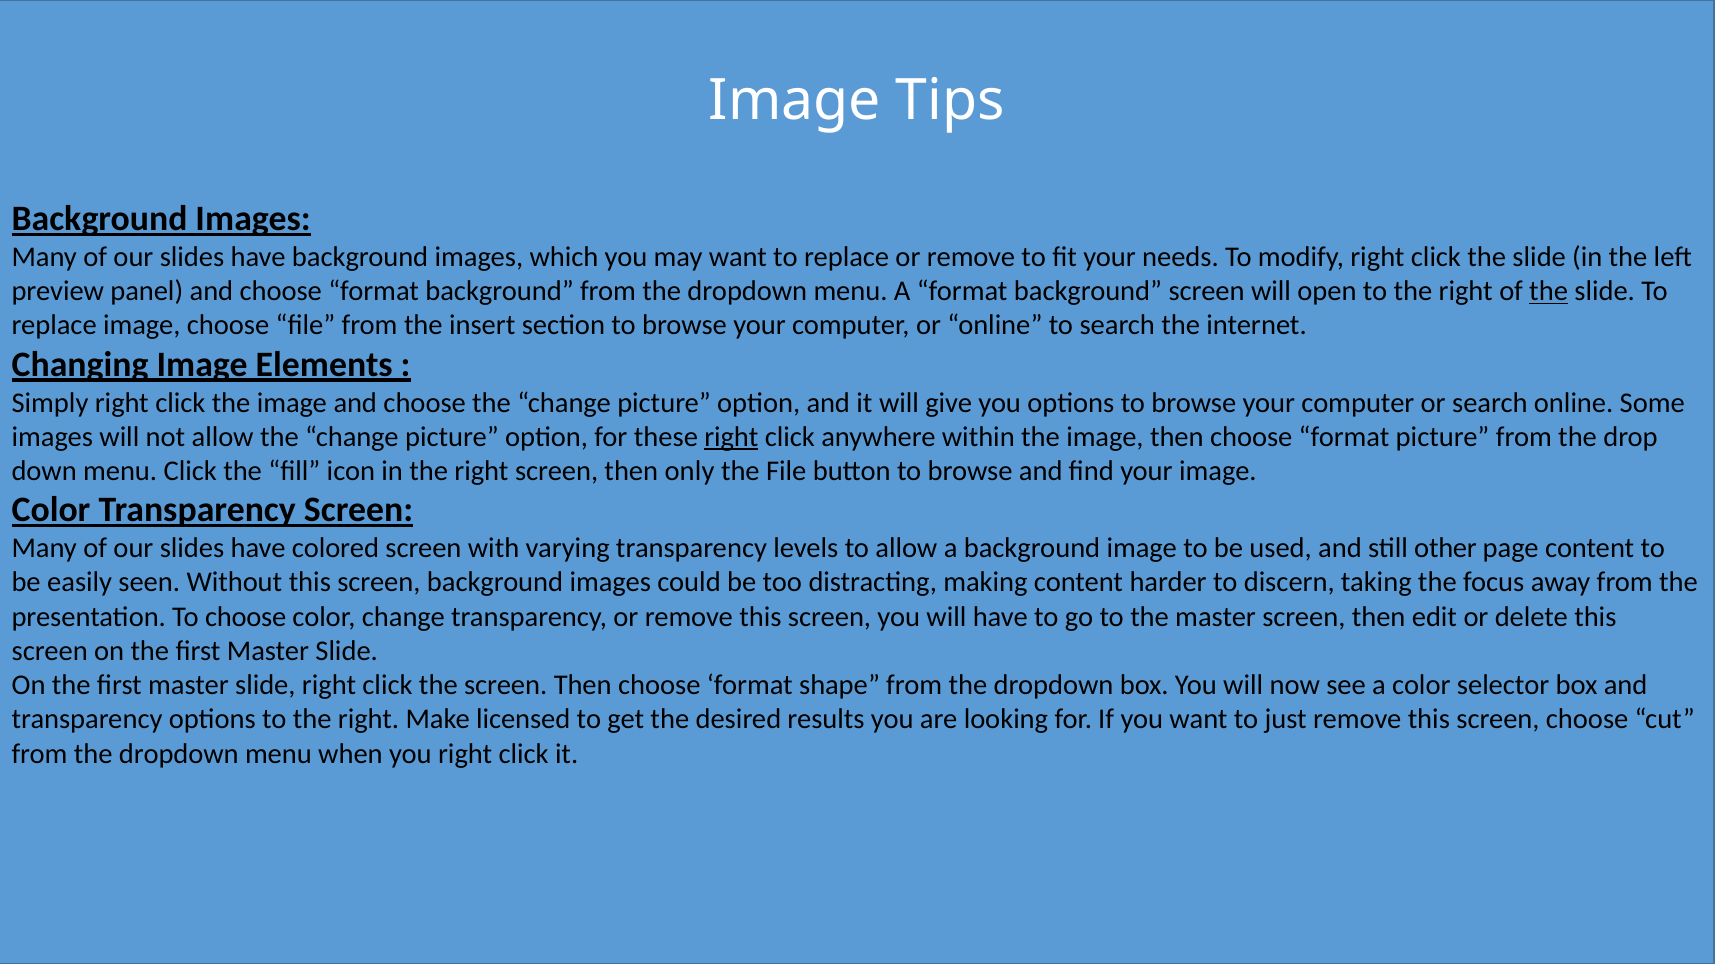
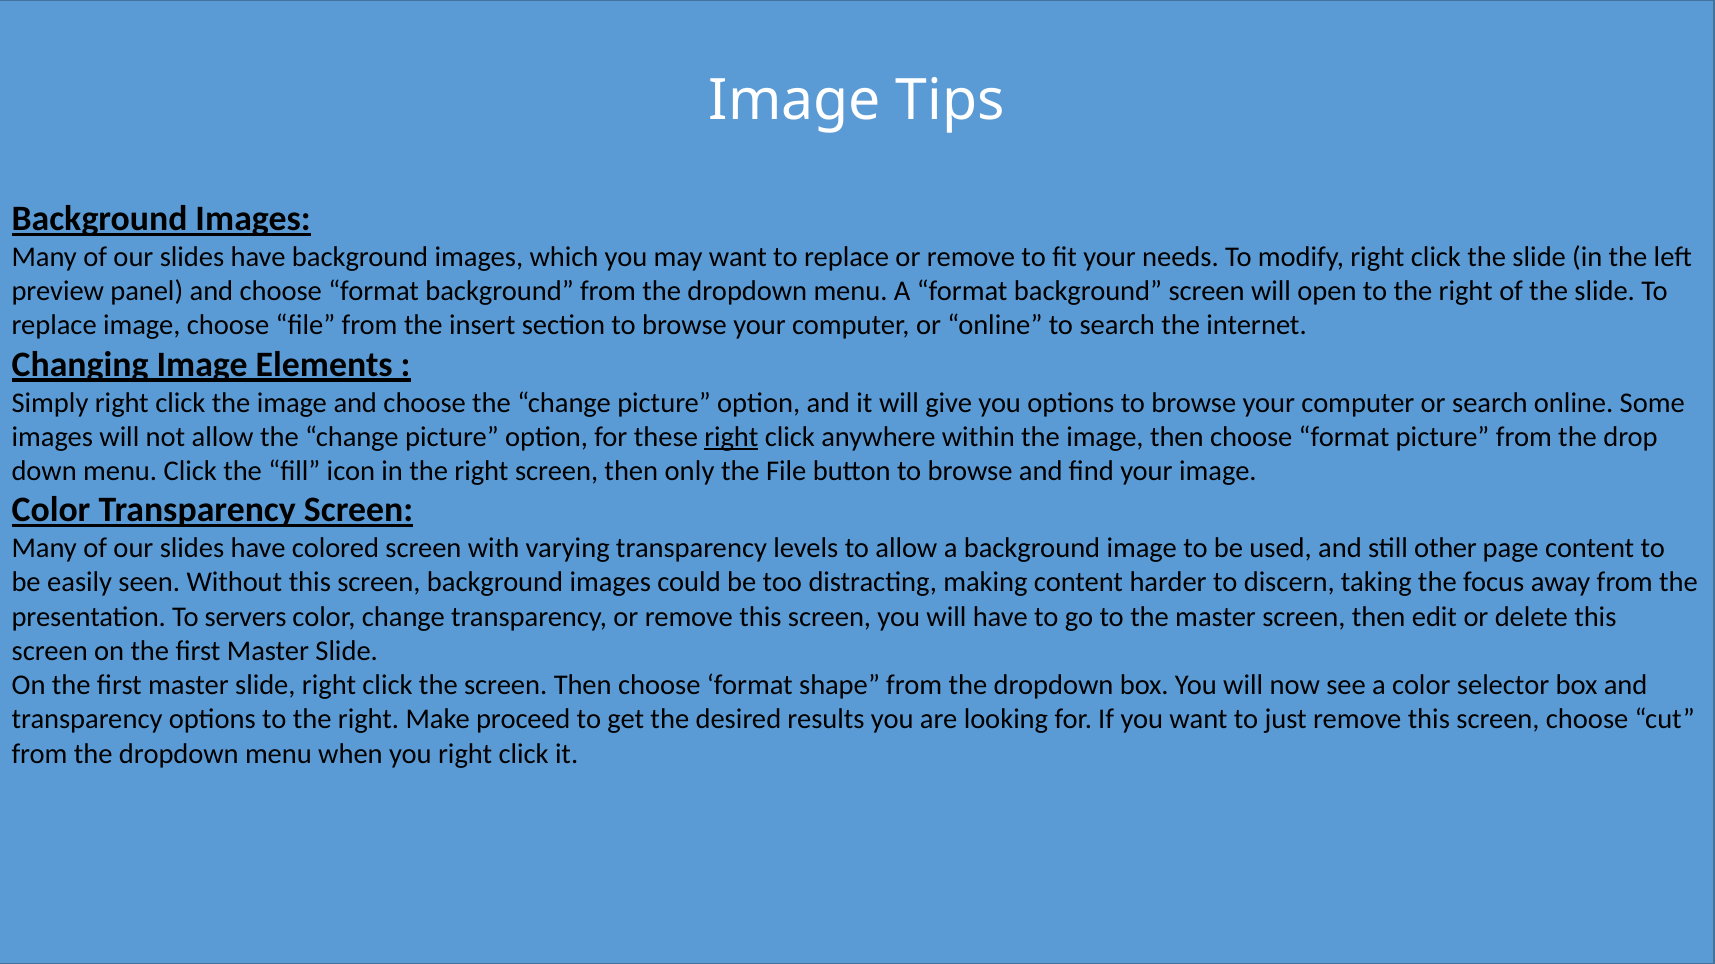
the at (1549, 291) underline: present -> none
To choose: choose -> servers
licensed: licensed -> proceed
